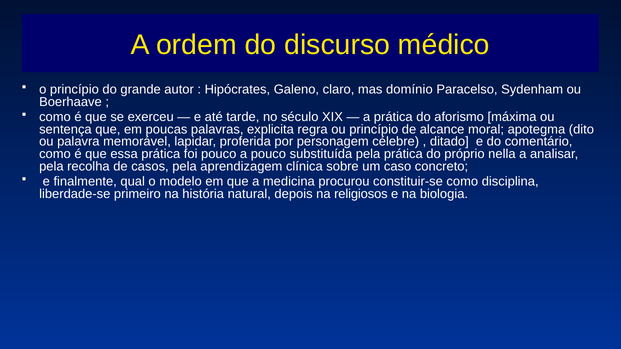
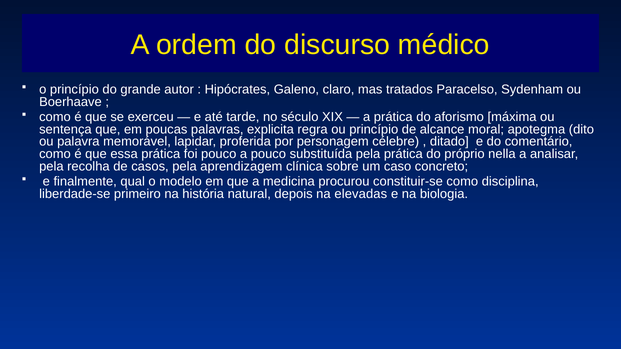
domínio: domínio -> tratados
religiosos: religiosos -> elevadas
